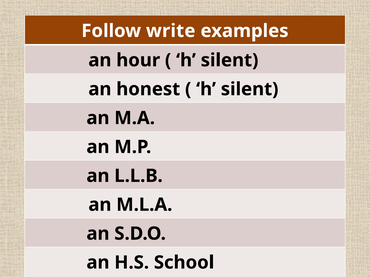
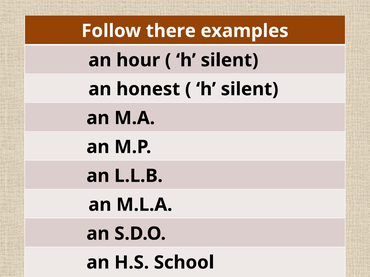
write: write -> there
